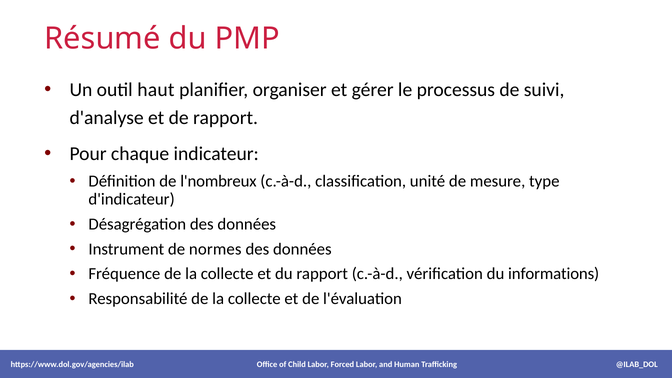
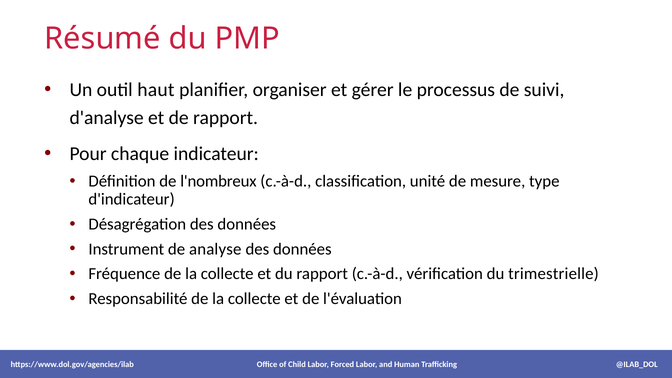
normes: normes -> analyse
informations: informations -> trimestrielle
